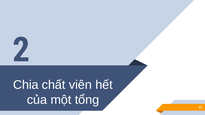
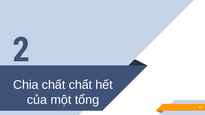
chất viên: viên -> chất
